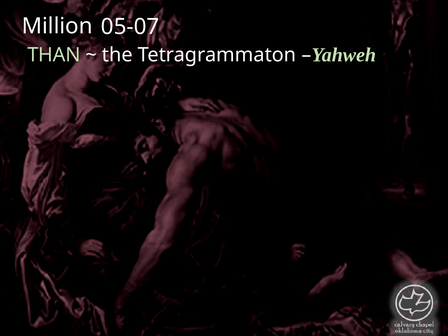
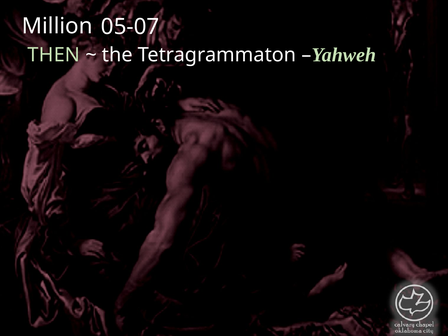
THAN: THAN -> THEN
